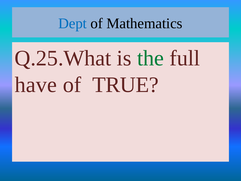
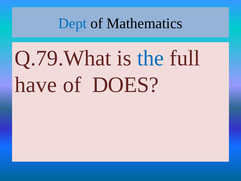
Q.25.What: Q.25.What -> Q.79.What
the colour: green -> blue
TRUE: TRUE -> DOES
